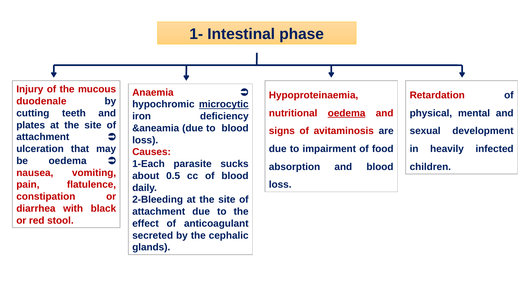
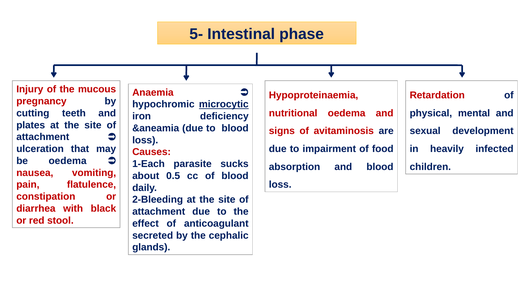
1-: 1- -> 5-
duodenale: duodenale -> pregnancy
oedema at (347, 113) underline: present -> none
